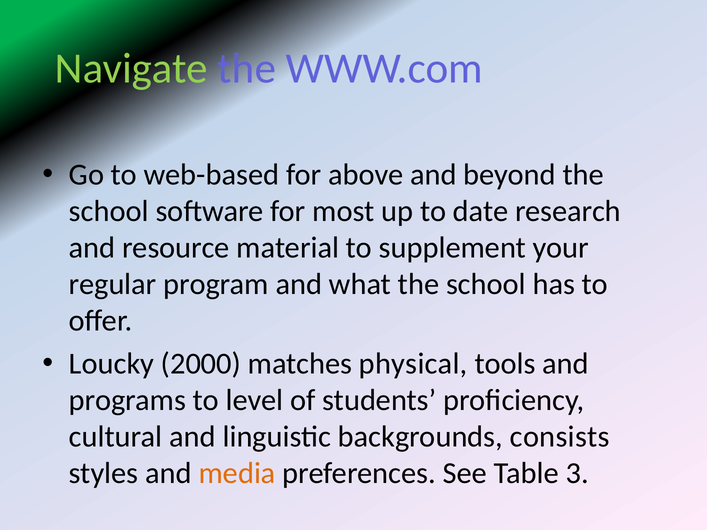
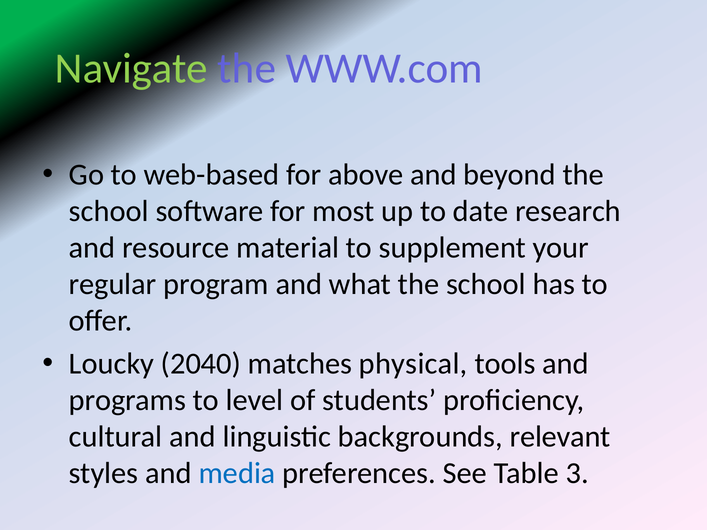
2000: 2000 -> 2040
consists: consists -> relevant
media colour: orange -> blue
